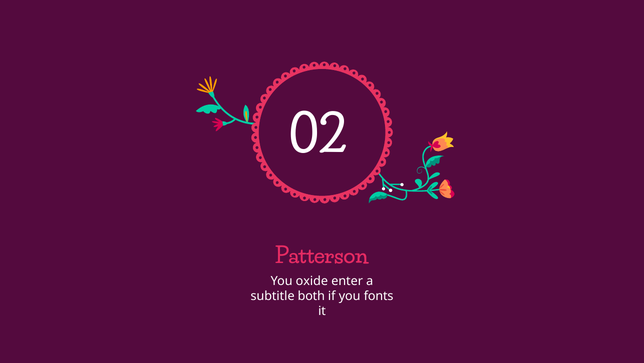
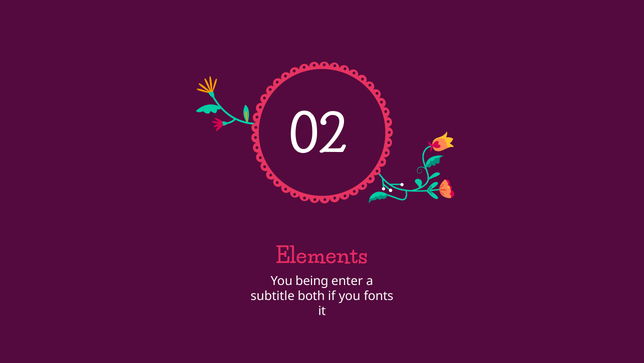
Patterson: Patterson -> Elements
oxide: oxide -> being
